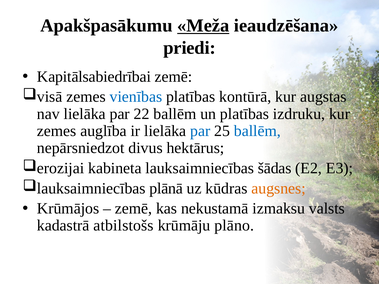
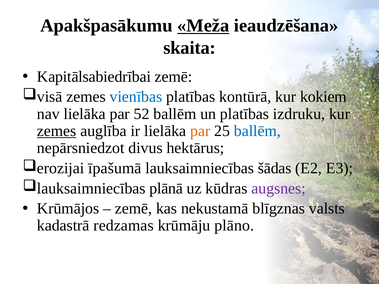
priedi: priedi -> skaita
augstas: augstas -> kokiem
22: 22 -> 52
zemes at (57, 131) underline: none -> present
par at (200, 131) colour: blue -> orange
kabineta: kabineta -> īpašumā
augsnes colour: orange -> purple
izmaksu: izmaksu -> blīgznas
atbilstošs: atbilstošs -> redzamas
